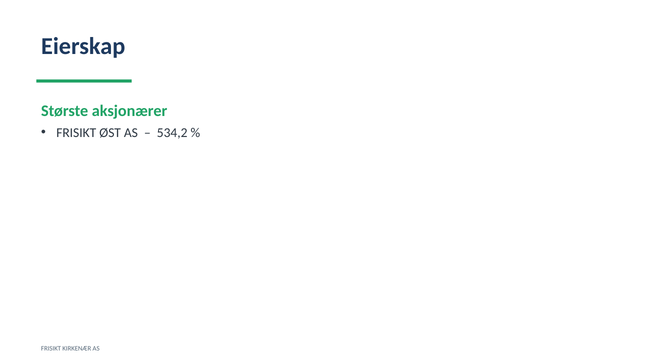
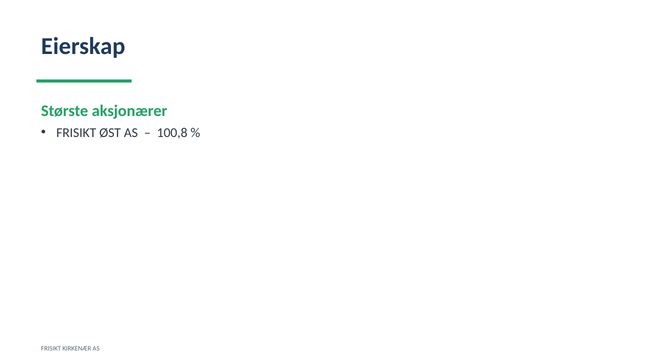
534,2: 534,2 -> 100,8
